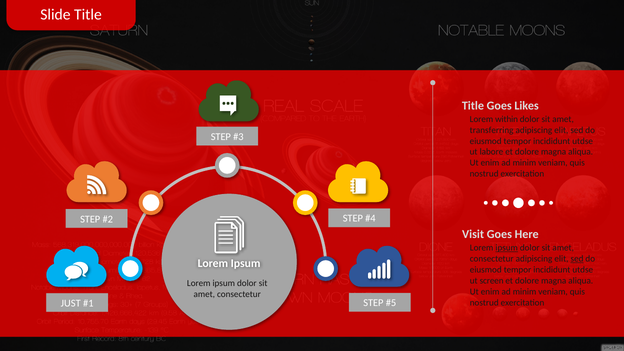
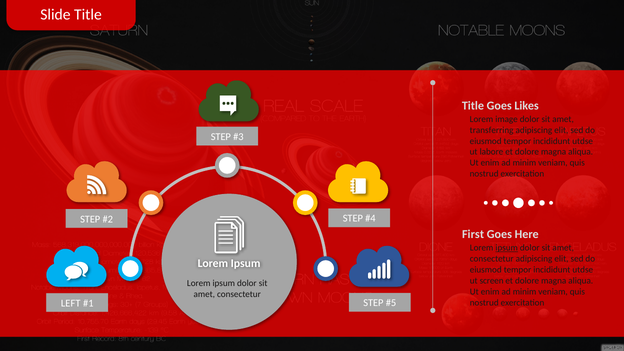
within: within -> image
Visit: Visit -> First
sed at (577, 259) underline: present -> none
JUST: JUST -> LEFT
